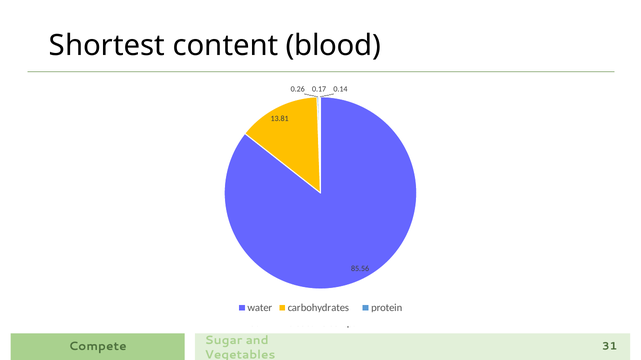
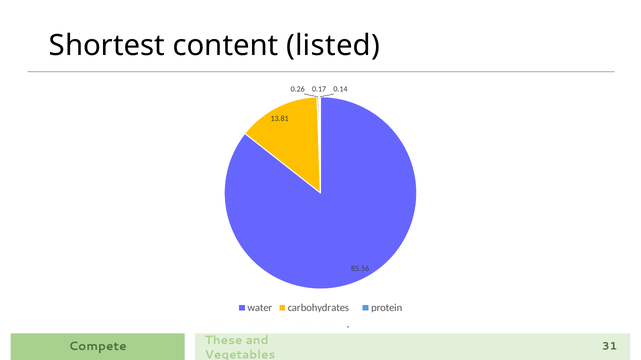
blood: blood -> listed
Sugar: Sugar -> These
